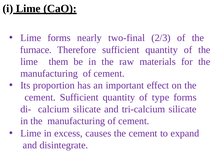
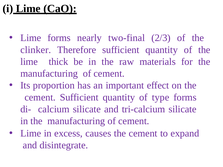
furnace: furnace -> clinker
them: them -> thick
